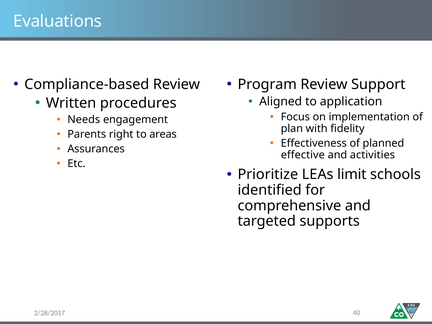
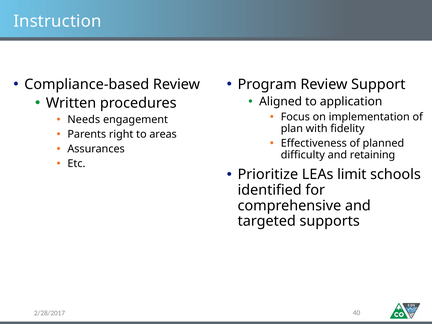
Evaluations: Evaluations -> Instruction
effective: effective -> difficulty
activities: activities -> retaining
